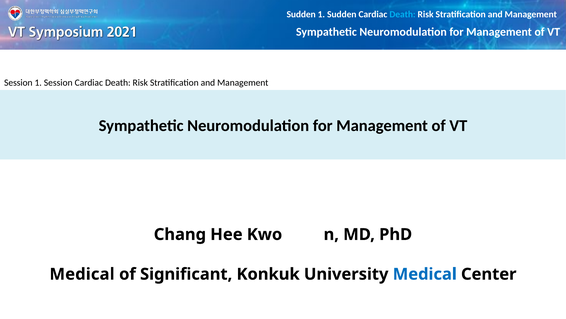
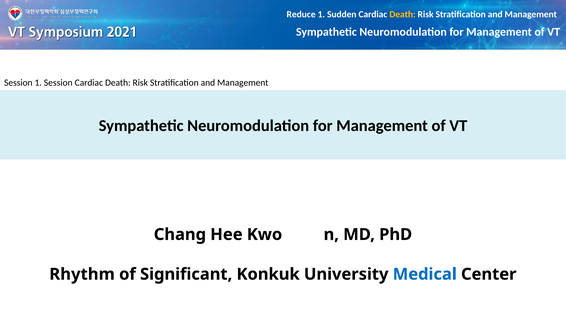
Sudden at (301, 14): Sudden -> Reduce
Death at (403, 14) colour: light blue -> yellow
Medical at (82, 274): Medical -> Rhythm
